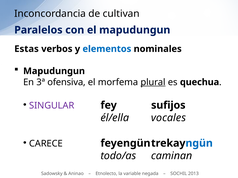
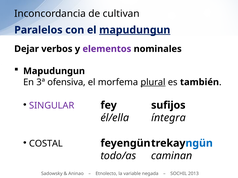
mapudungun at (135, 30) underline: none -> present
Estas: Estas -> Dejar
elementos colour: blue -> purple
quechua: quechua -> también
vocales: vocales -> íntegra
CARECE: CARECE -> COSTAL
